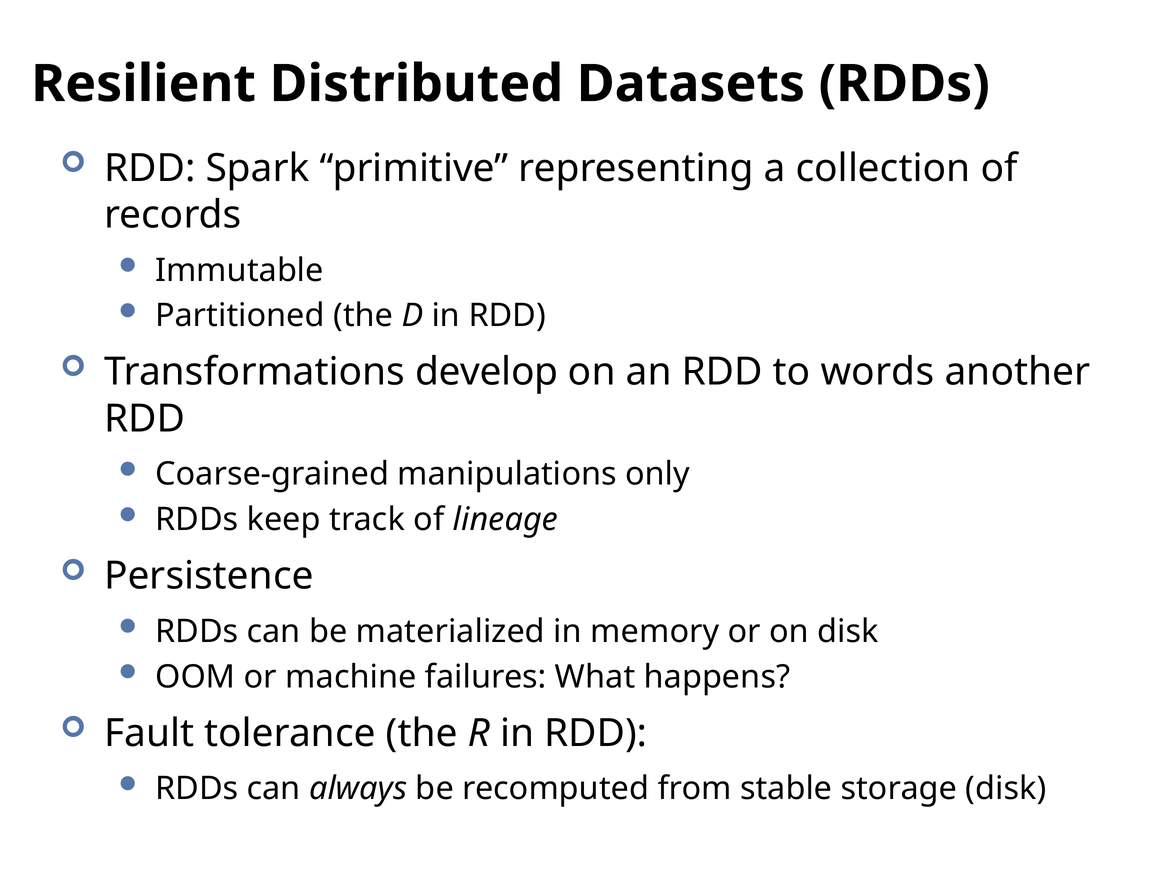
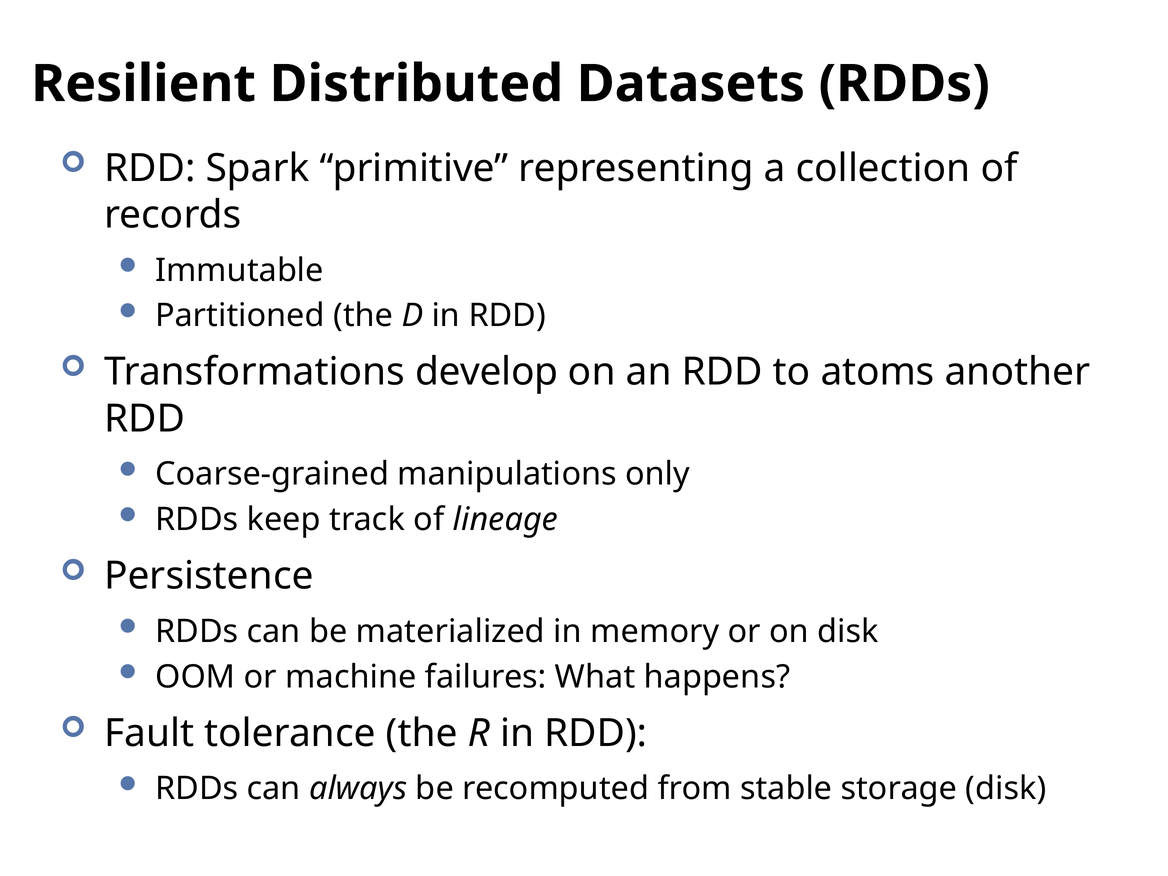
words: words -> atoms
